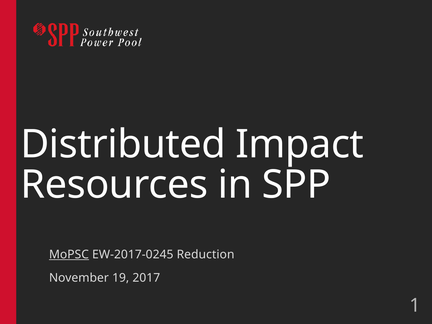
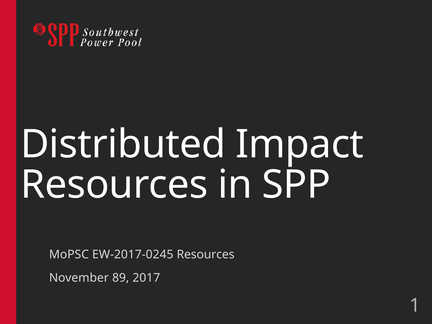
MoPSC underline: present -> none
EW-2017-0245 Reduction: Reduction -> Resources
19: 19 -> 89
